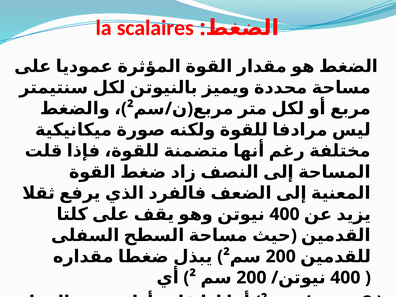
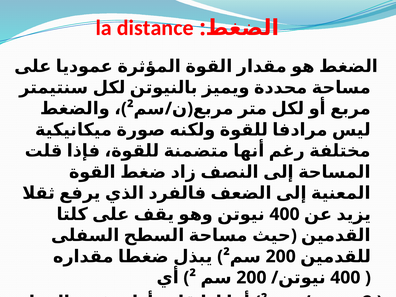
scalaires: scalaires -> distance
